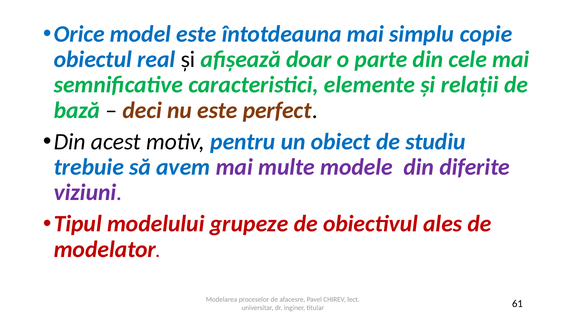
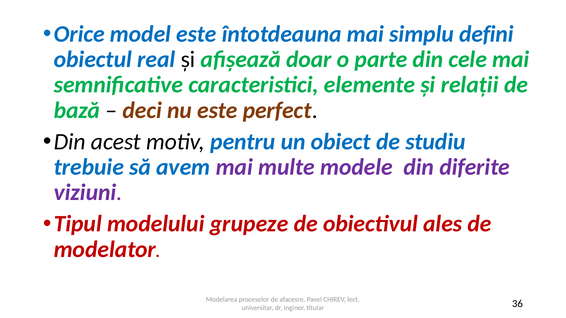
copie: copie -> defini
61: 61 -> 36
